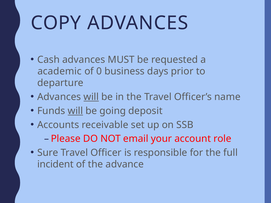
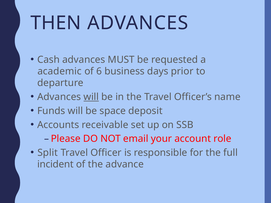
COPY: COPY -> THEN
0: 0 -> 6
will at (75, 111) underline: present -> none
going: going -> space
Sure: Sure -> Split
